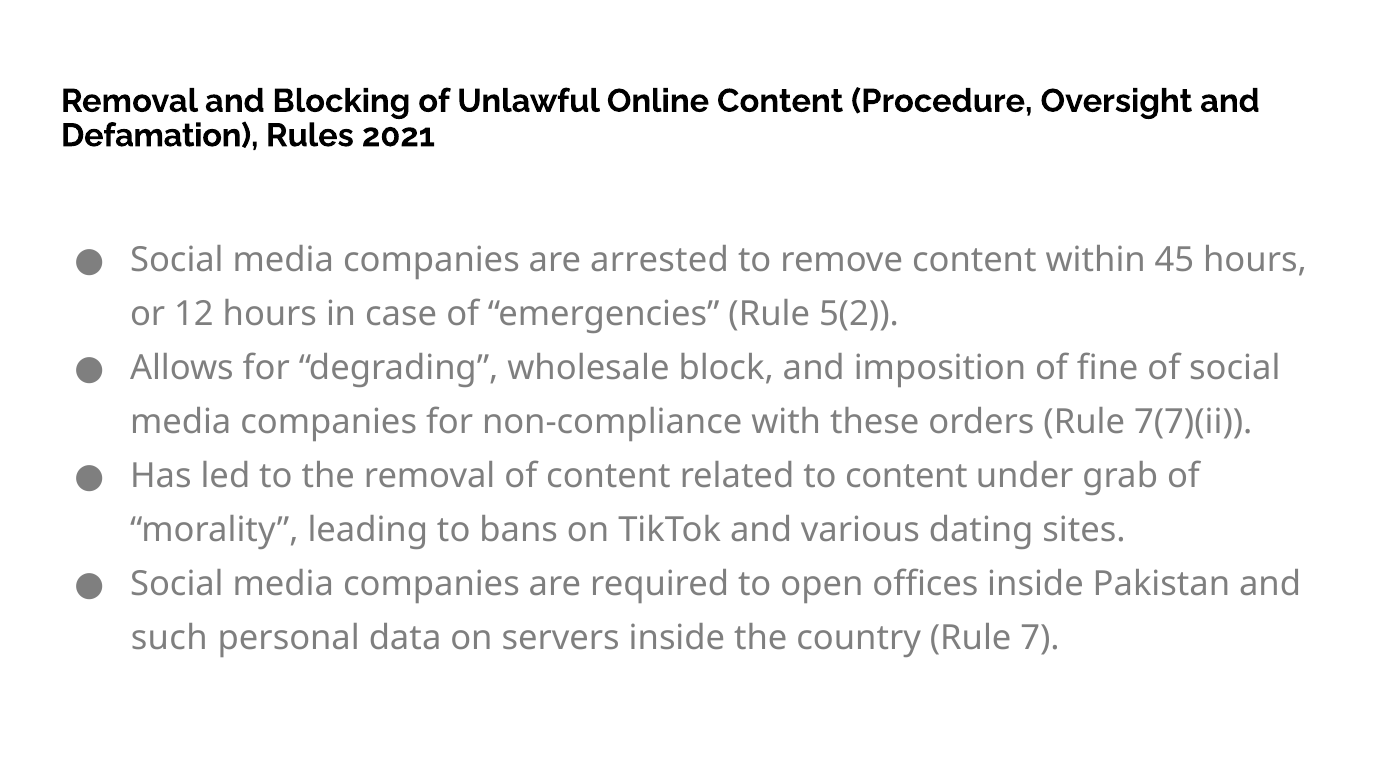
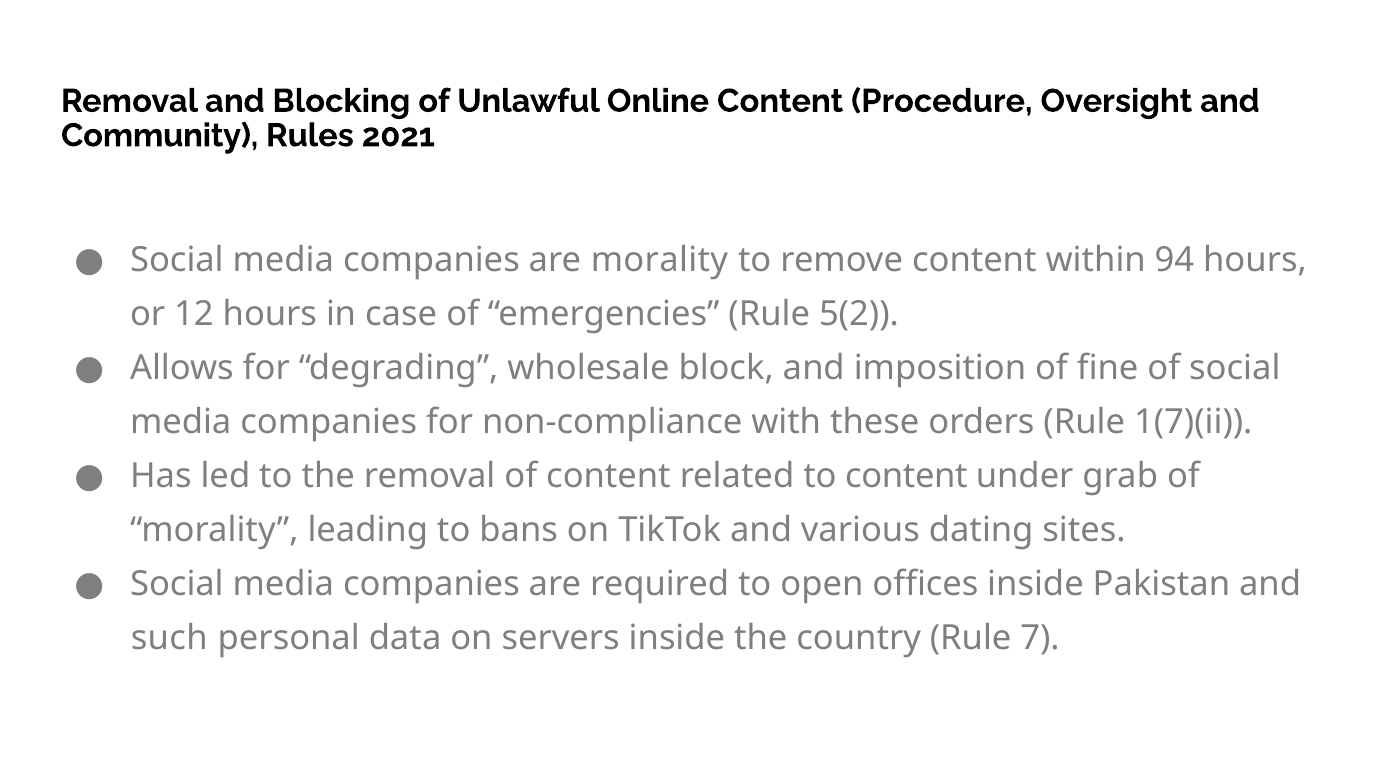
Defamation: Defamation -> Community
are arrested: arrested -> morality
45: 45 -> 94
7(7)(ii: 7(7)(ii -> 1(7)(ii
